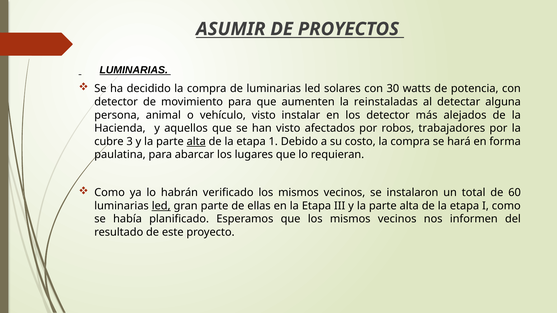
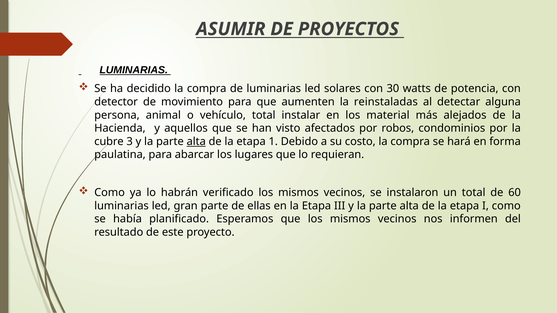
vehículo visto: visto -> total
los detector: detector -> material
trabajadores: trabajadores -> condominios
led at (161, 206) underline: present -> none
